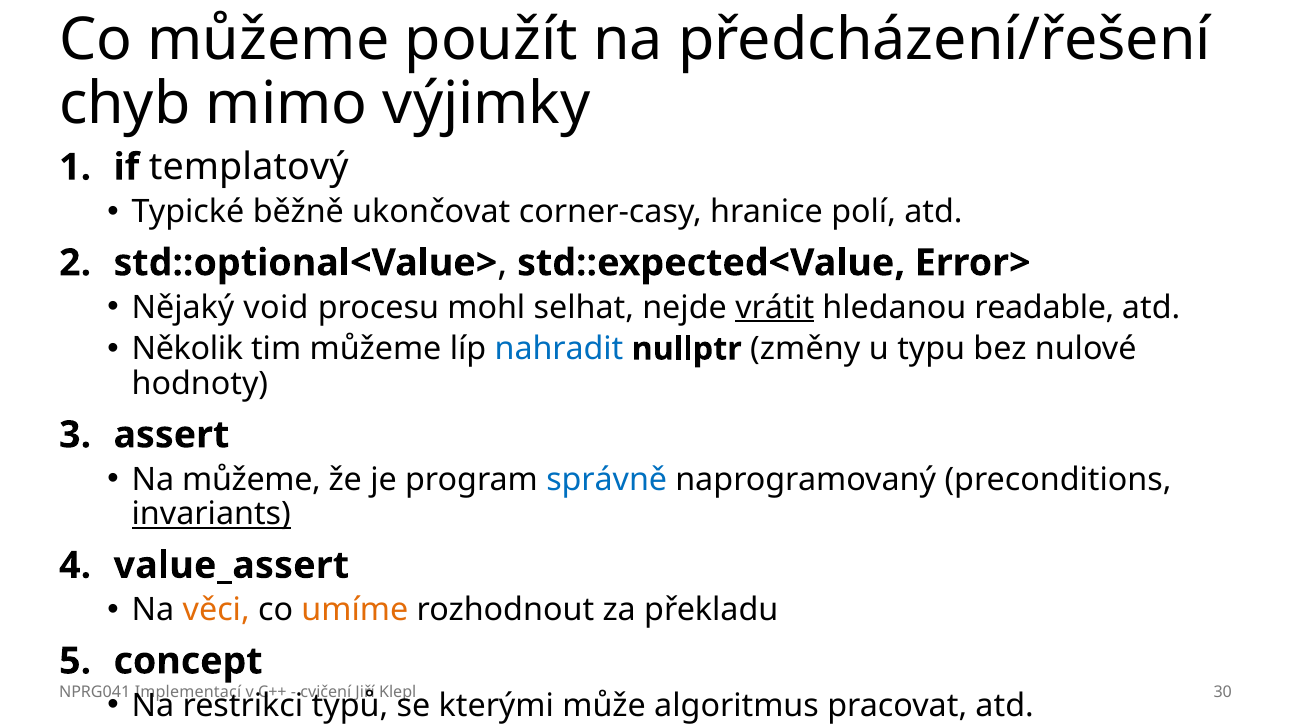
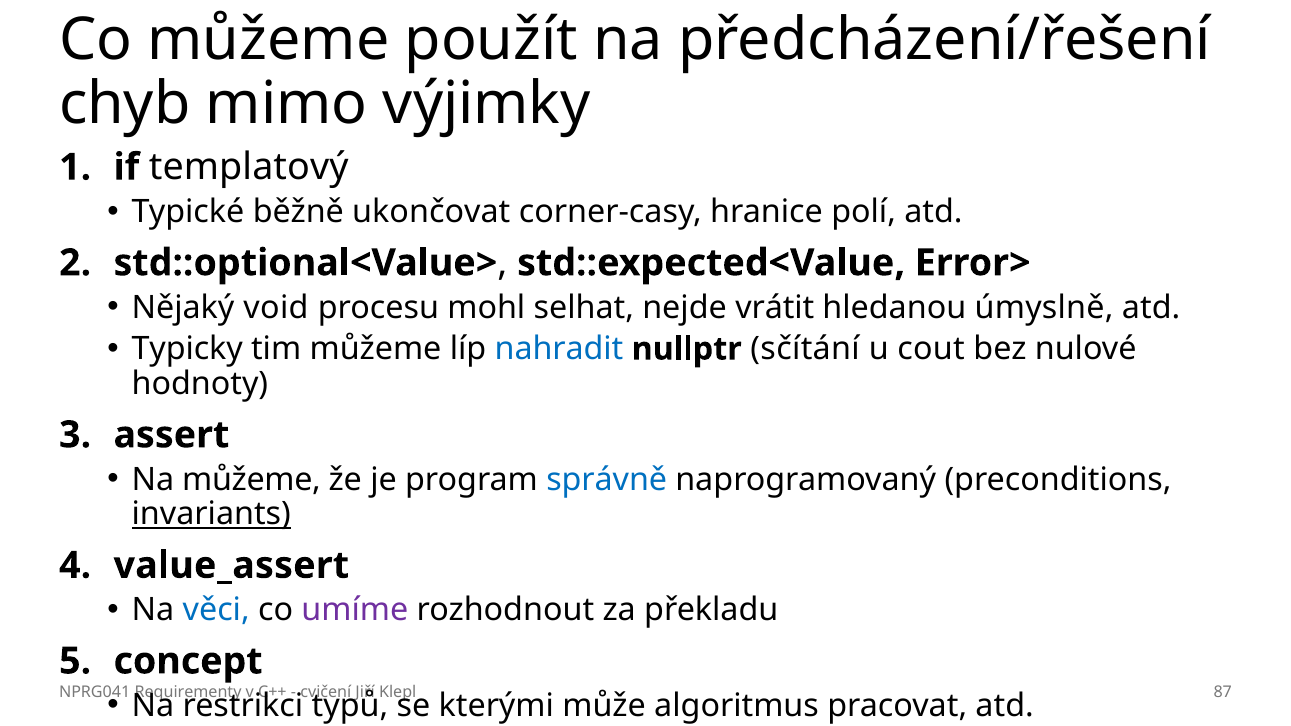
vrátit underline: present -> none
readable: readable -> úmyslně
Několik: Několik -> Typicky
změny: změny -> sčítání
typu: typu -> cout
věci colour: orange -> blue
umíme colour: orange -> purple
Implementací: Implementací -> Requirementy
30: 30 -> 87
